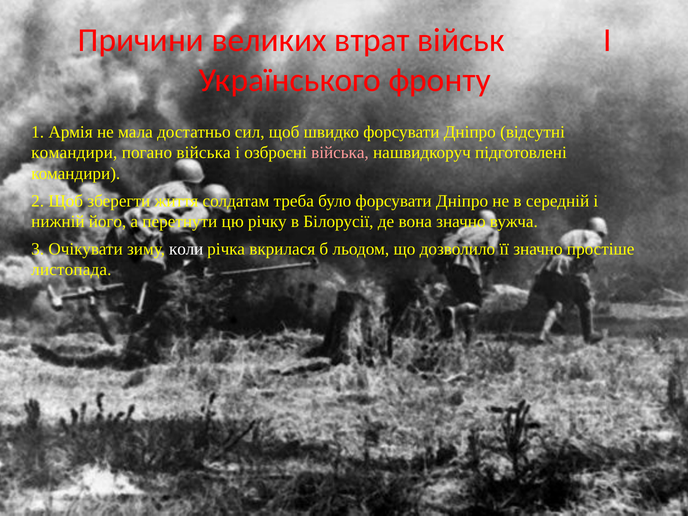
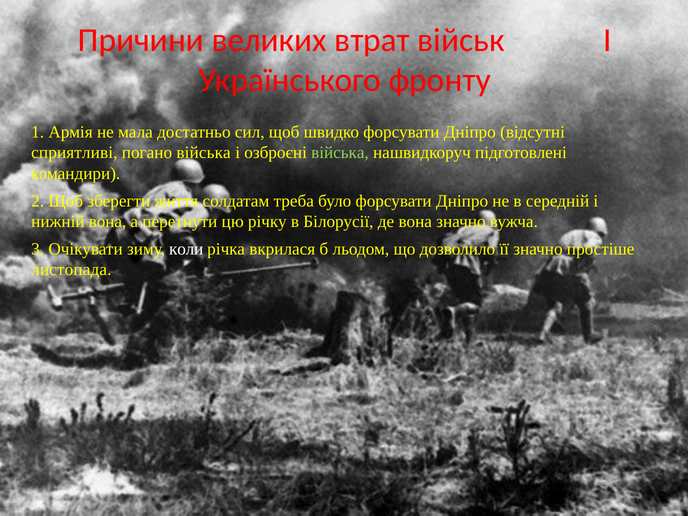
командири at (74, 153): командири -> сприятливі
війська at (340, 153) colour: pink -> light green
нижній його: його -> вона
